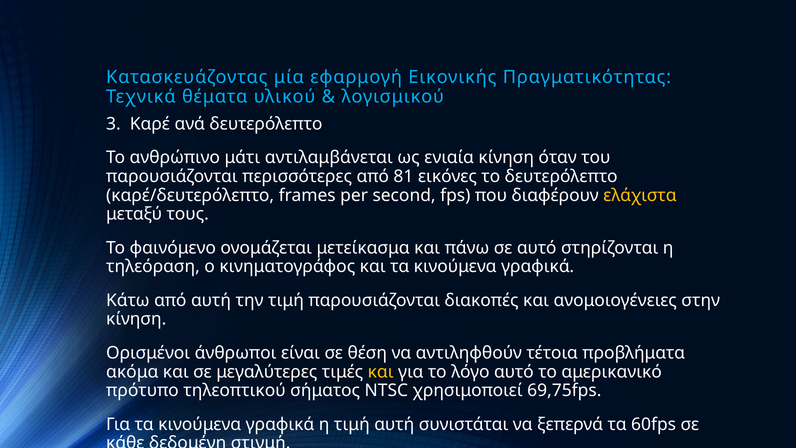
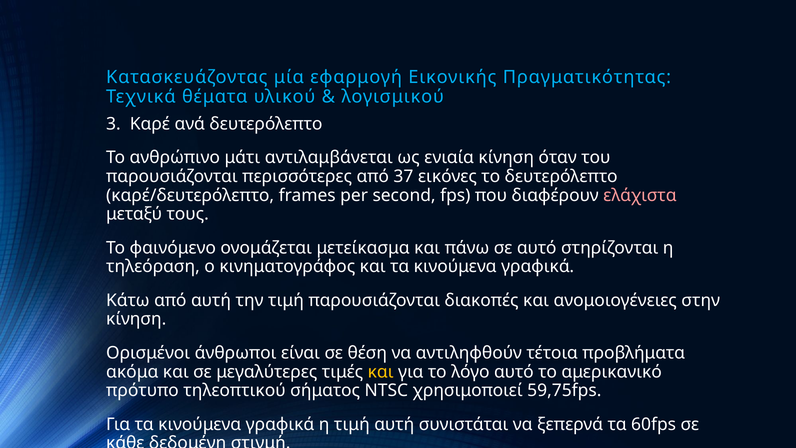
81: 81 -> 37
ελάχιστα colour: yellow -> pink
69,75fps: 69,75fps -> 59,75fps
